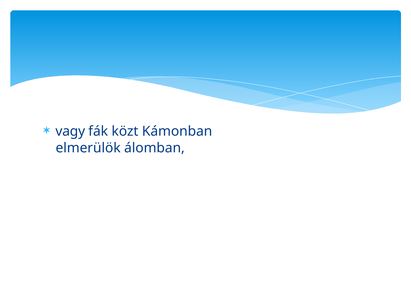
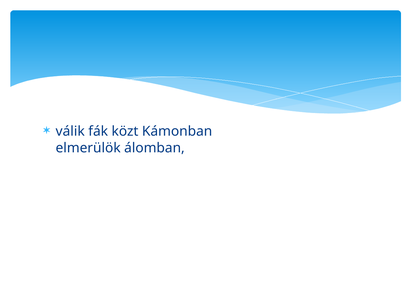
vagy: vagy -> válik
